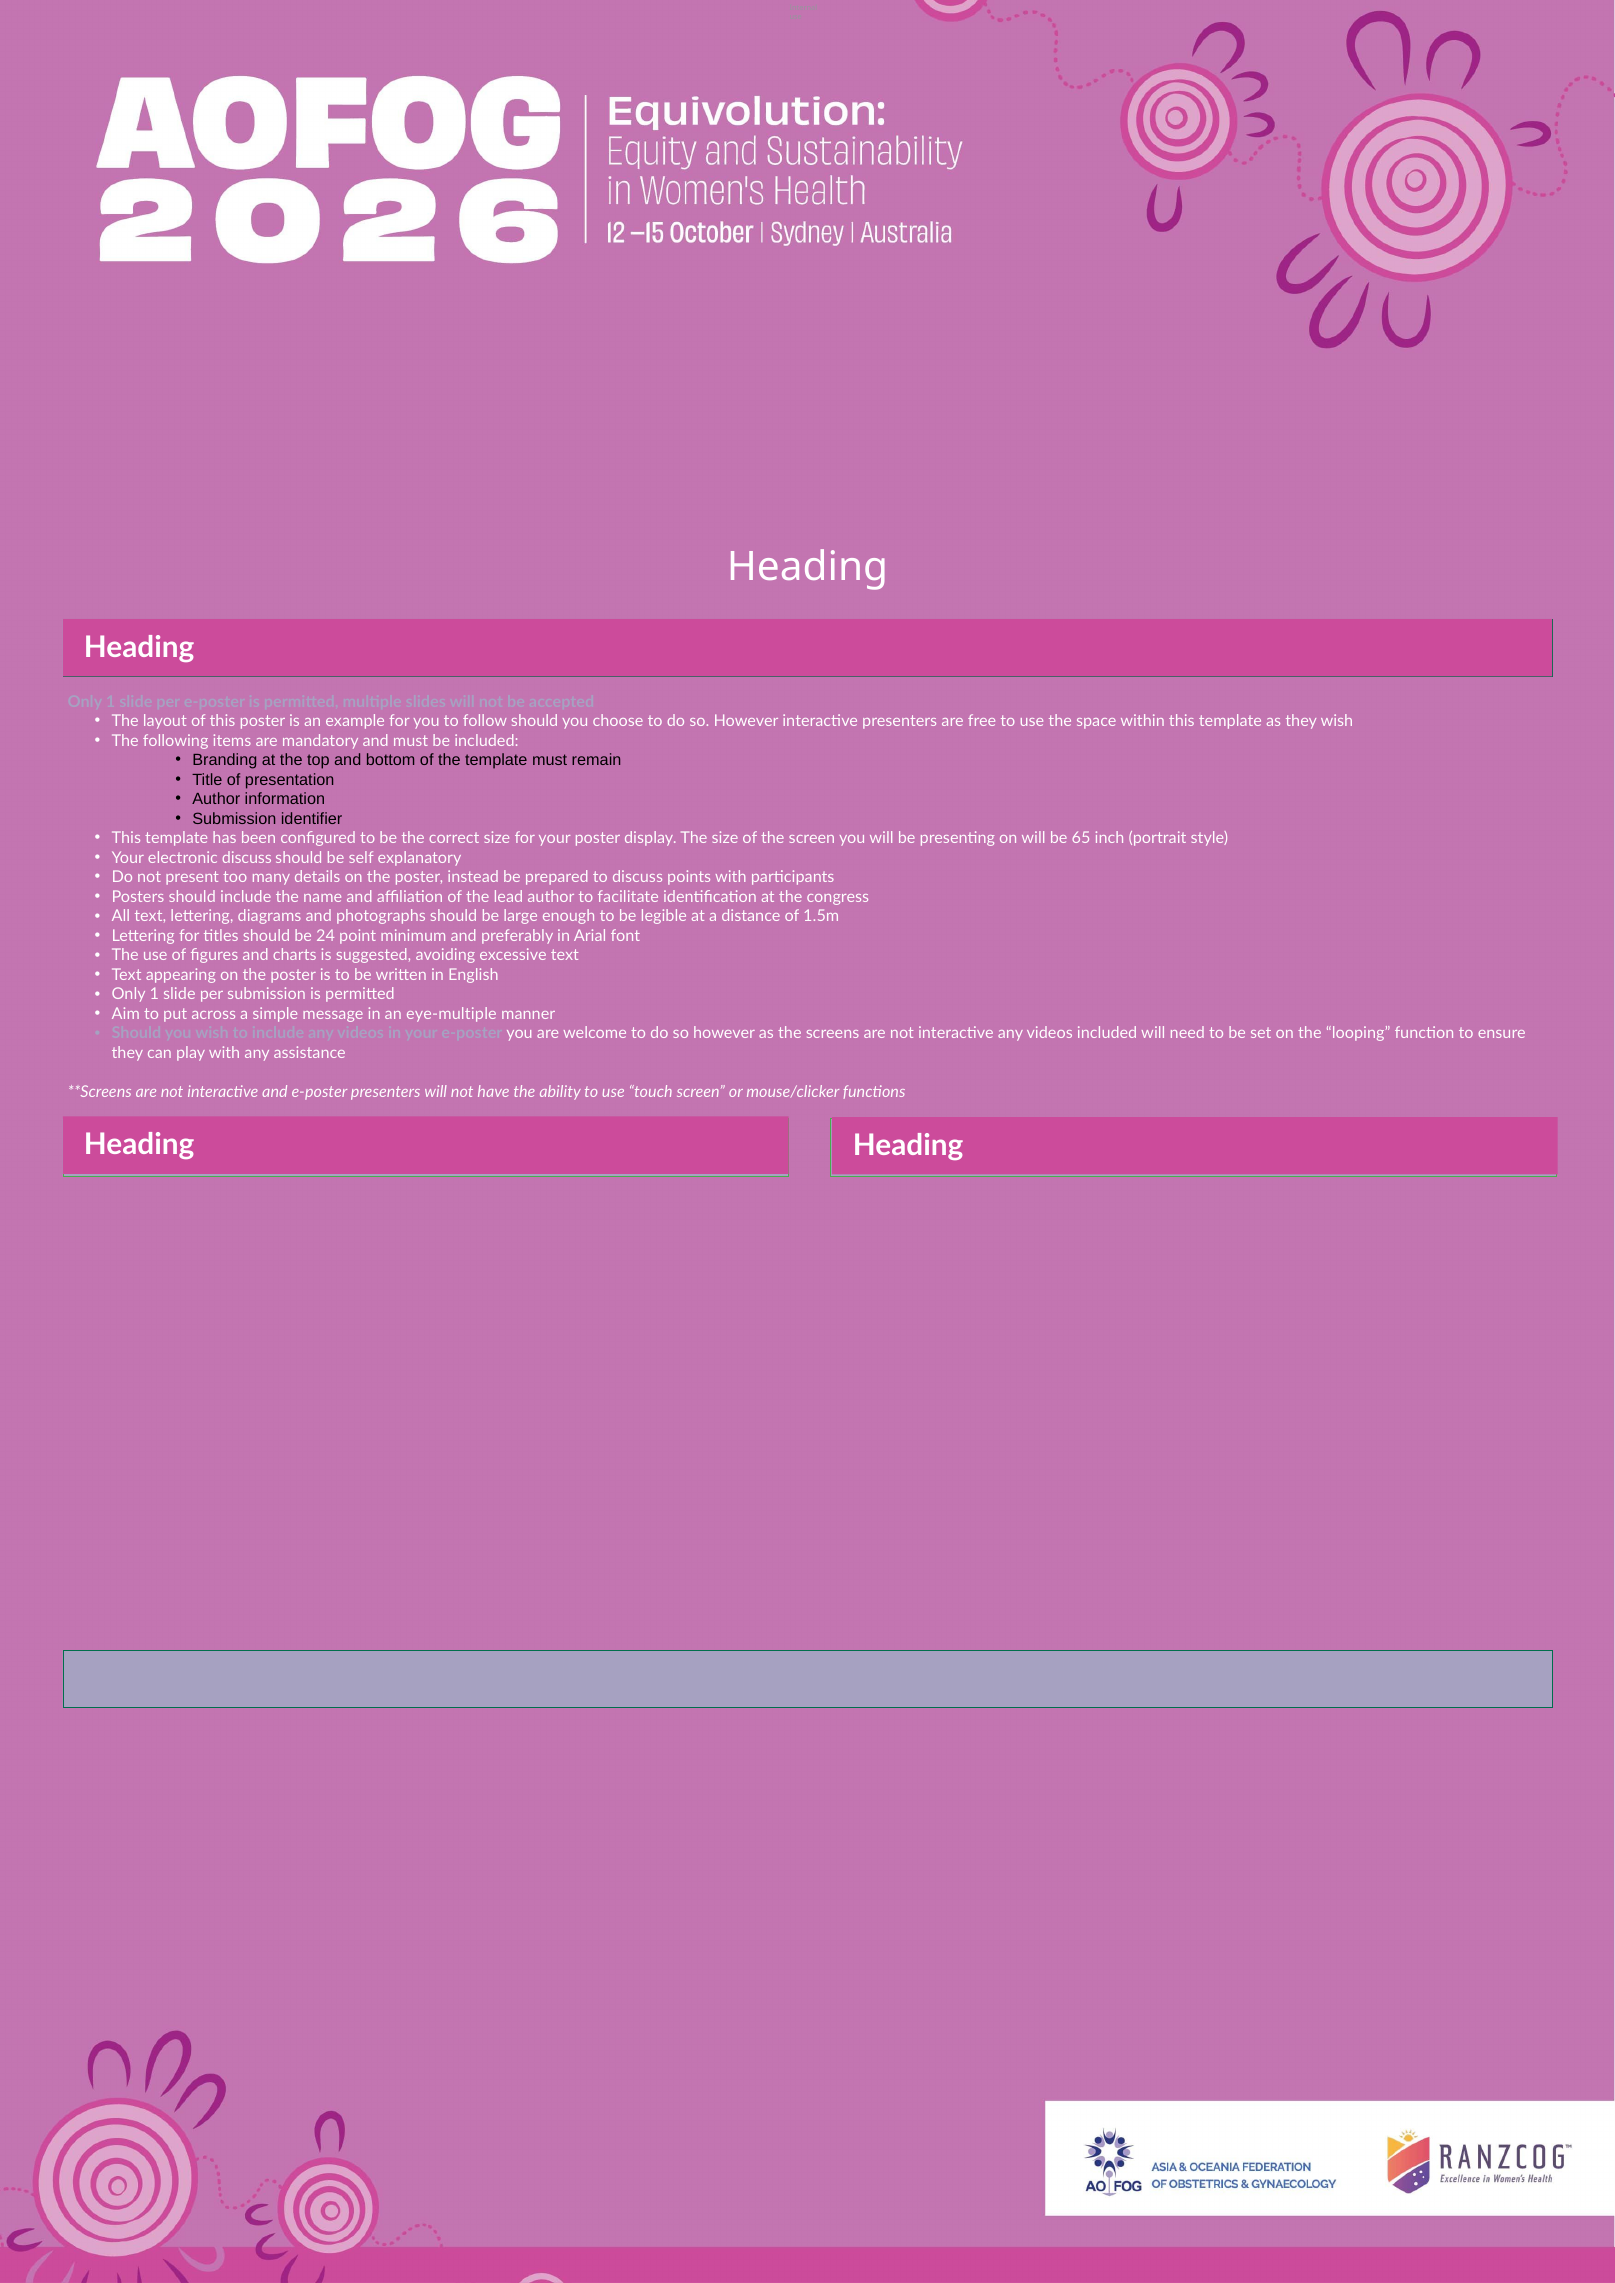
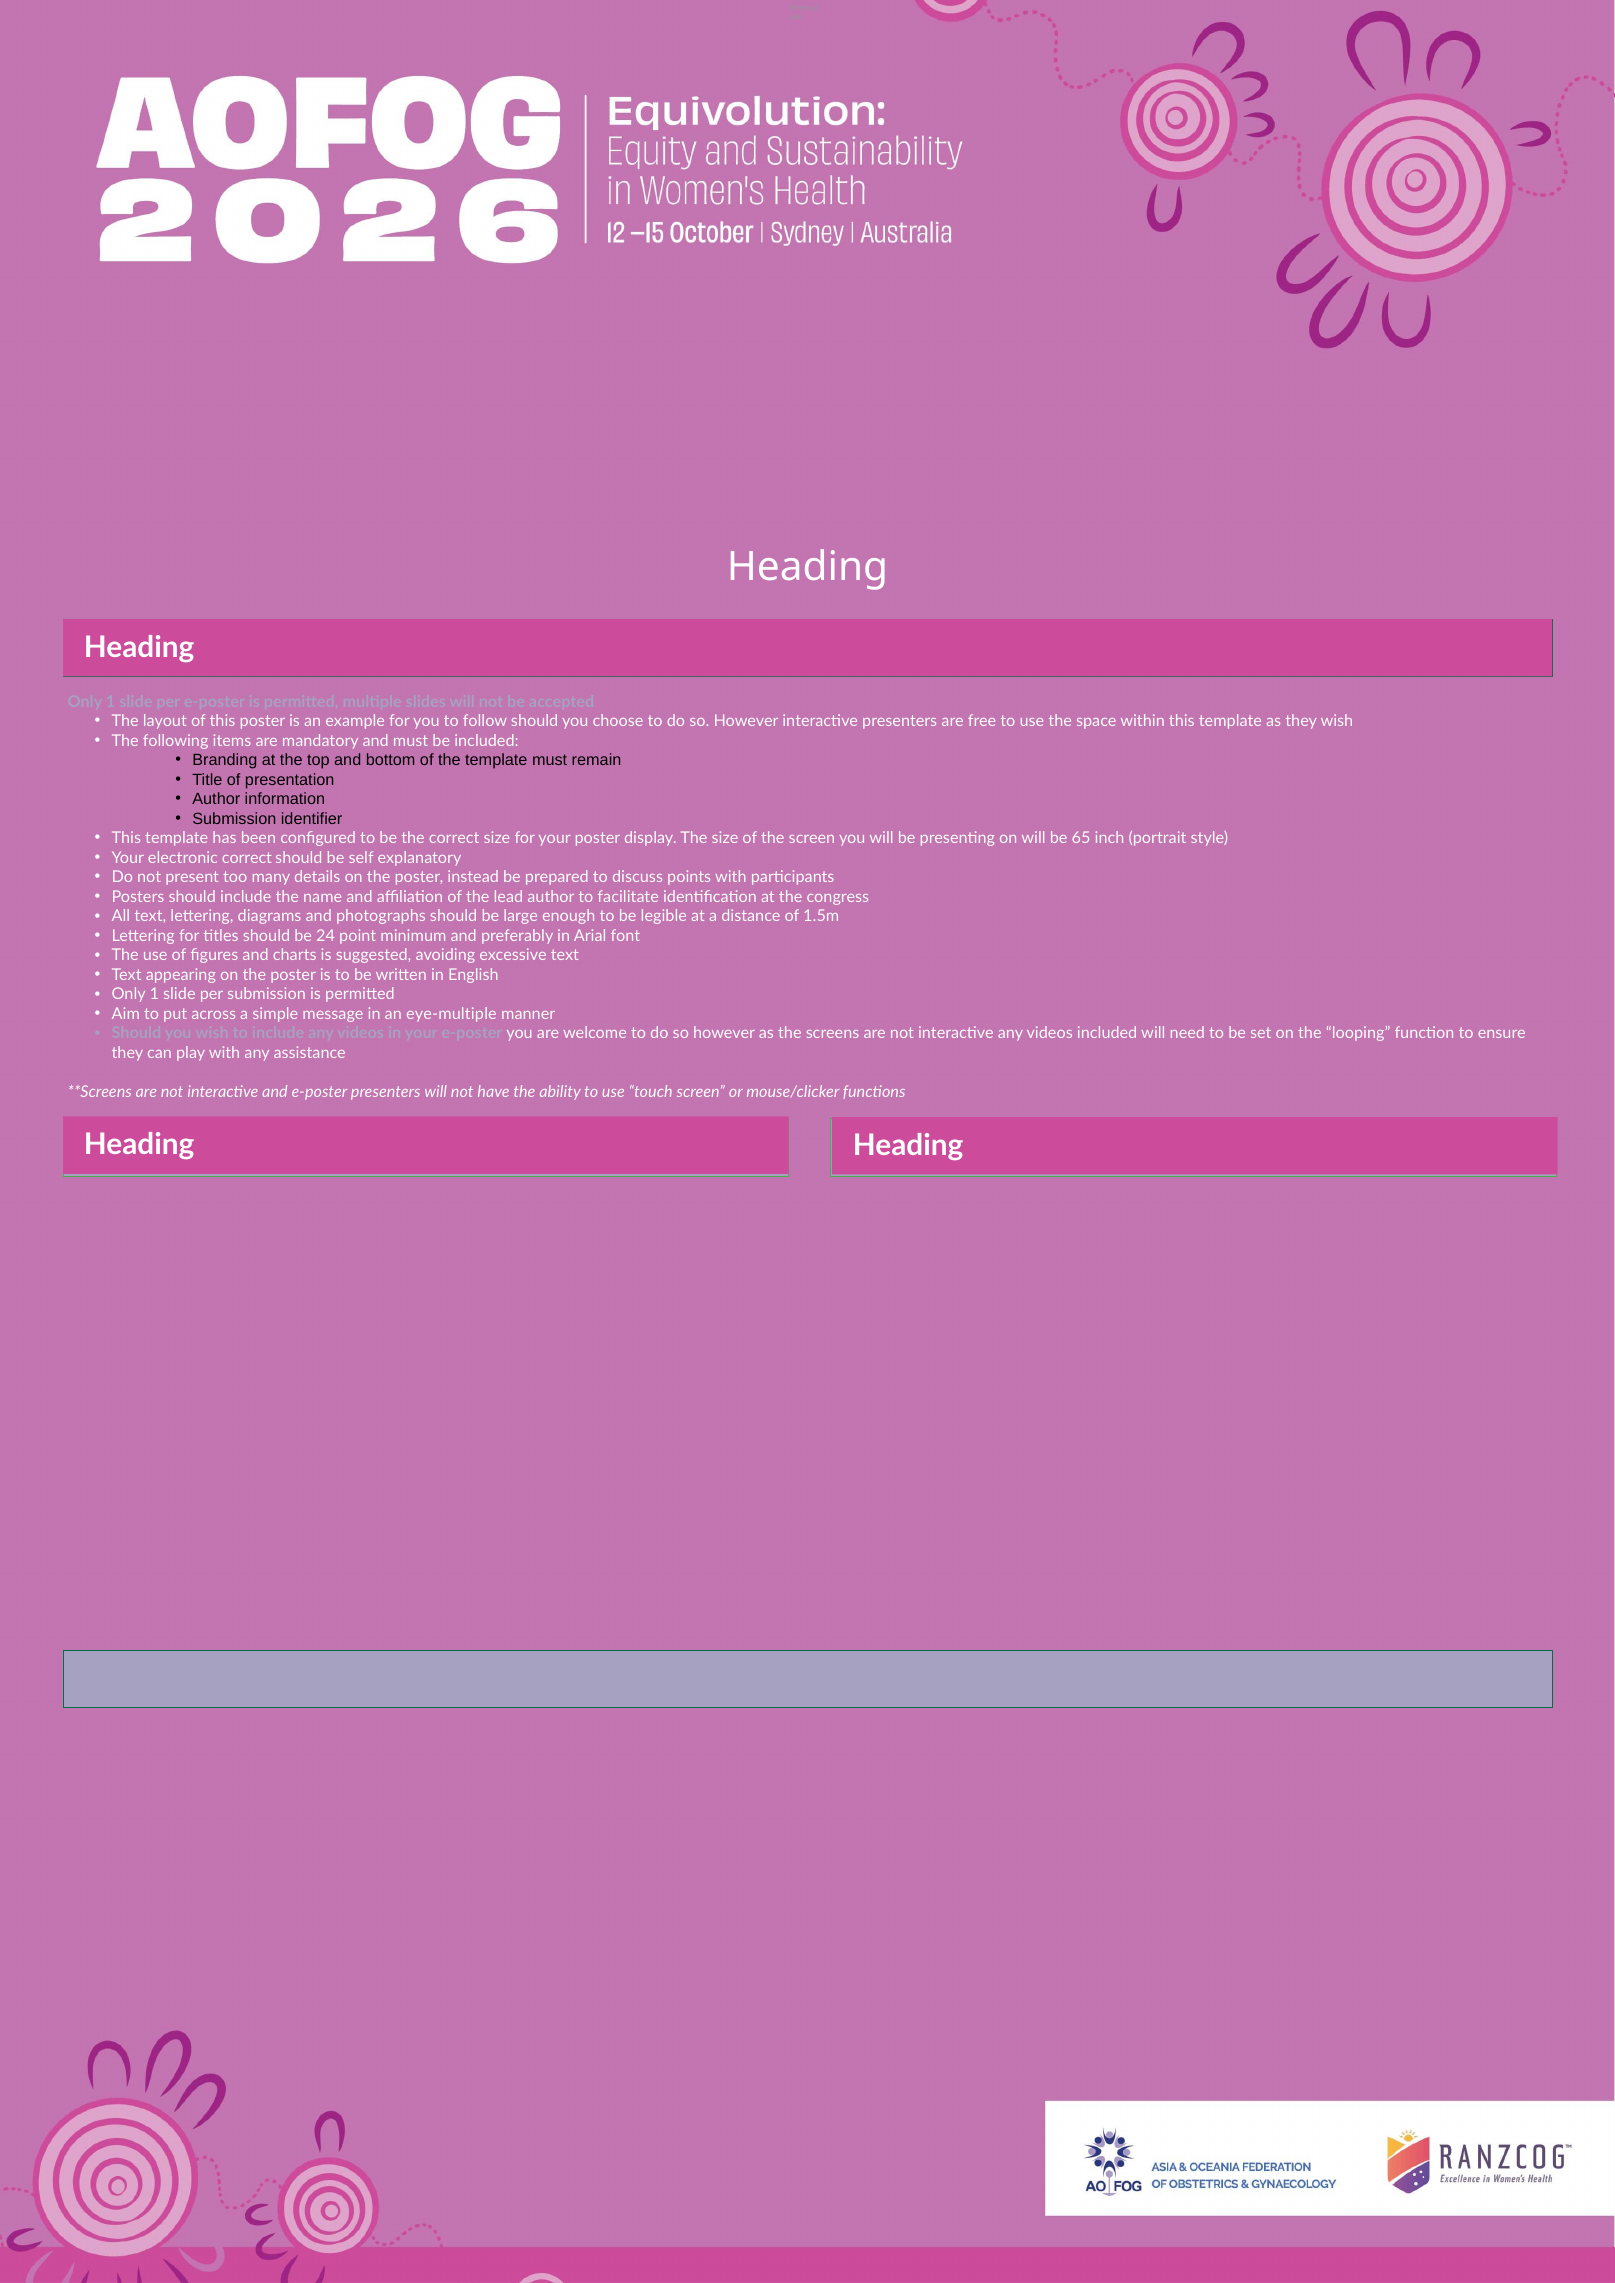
electronic discuss: discuss -> correct
